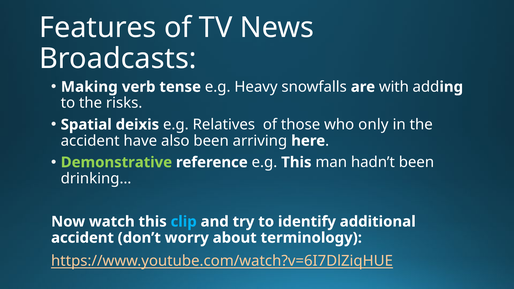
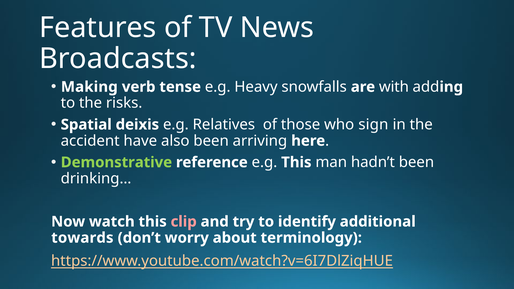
only: only -> sign
clip colour: light blue -> pink
accident at (83, 238): accident -> towards
